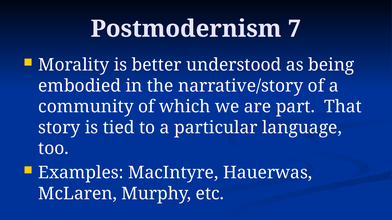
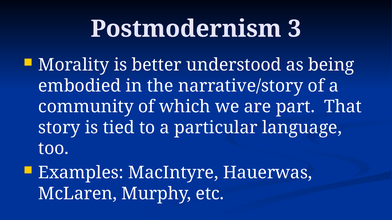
7: 7 -> 3
